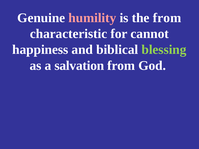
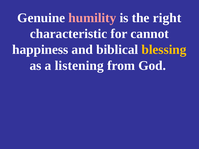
the from: from -> right
blessing colour: light green -> yellow
salvation: salvation -> listening
